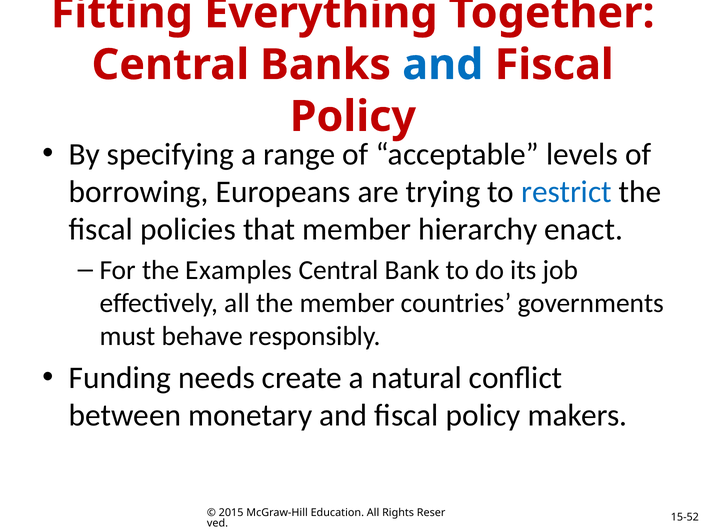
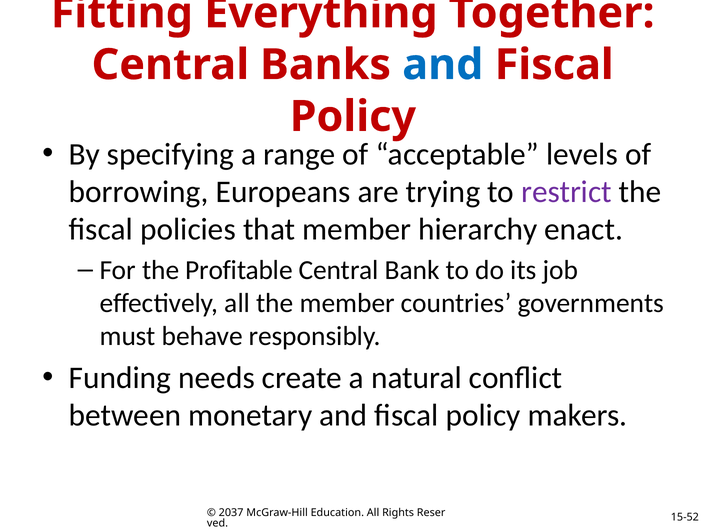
restrict colour: blue -> purple
Examples: Examples -> Profitable
2015: 2015 -> 2037
